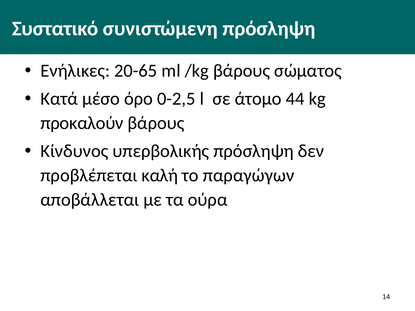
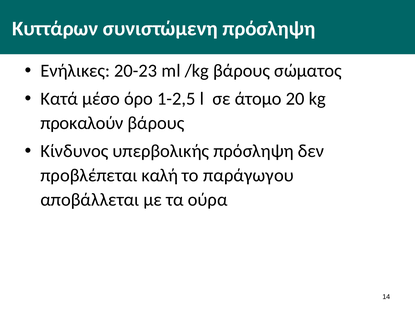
Συστατικό: Συστατικό -> Κυττάρων
20-65: 20-65 -> 20-23
0-2,5: 0-2,5 -> 1-2,5
44: 44 -> 20
παραγώγων: παραγώγων -> παράγωγου
